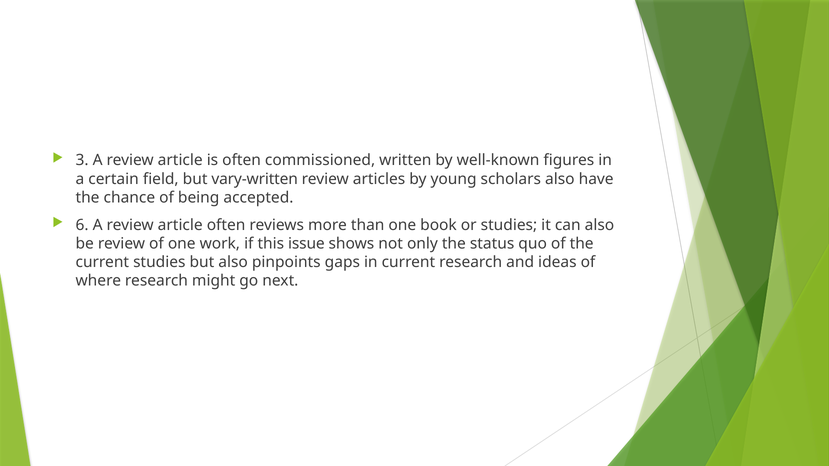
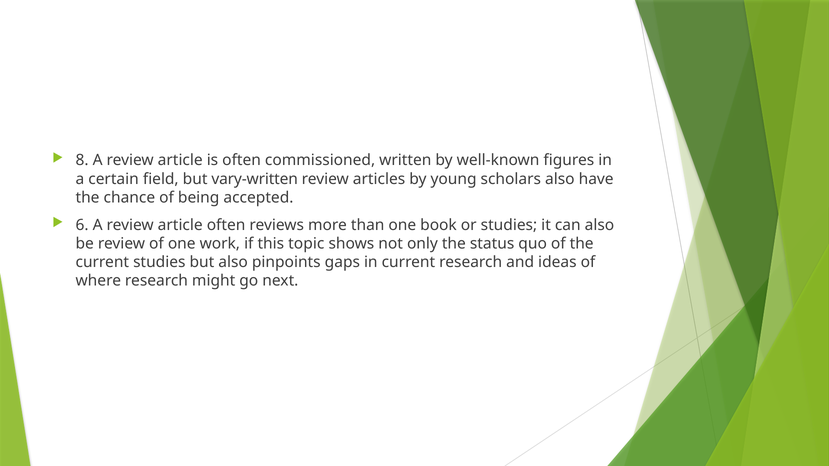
3: 3 -> 8
issue: issue -> topic
